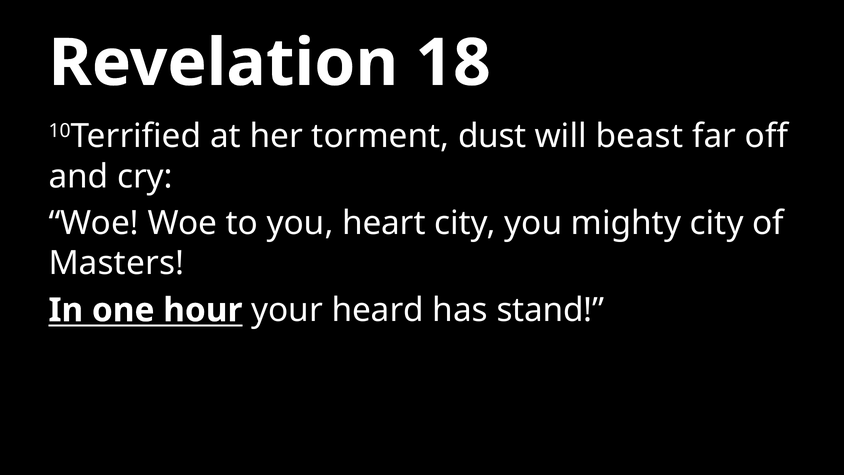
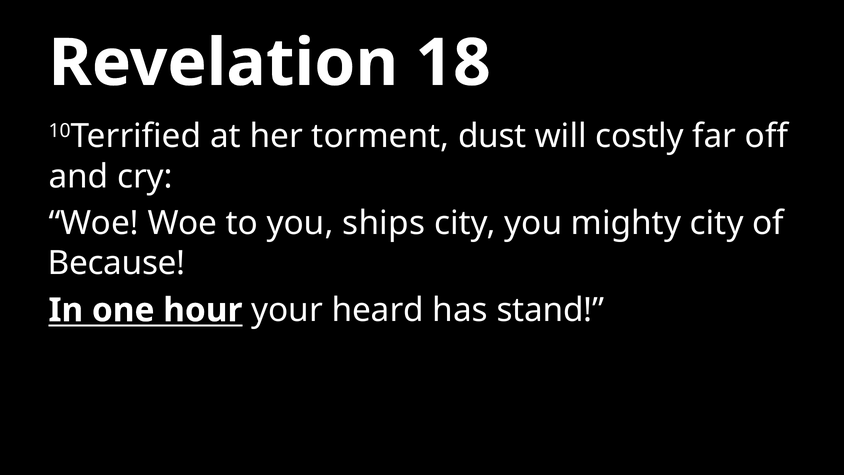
beast: beast -> costly
heart: heart -> ships
Masters: Masters -> Because
